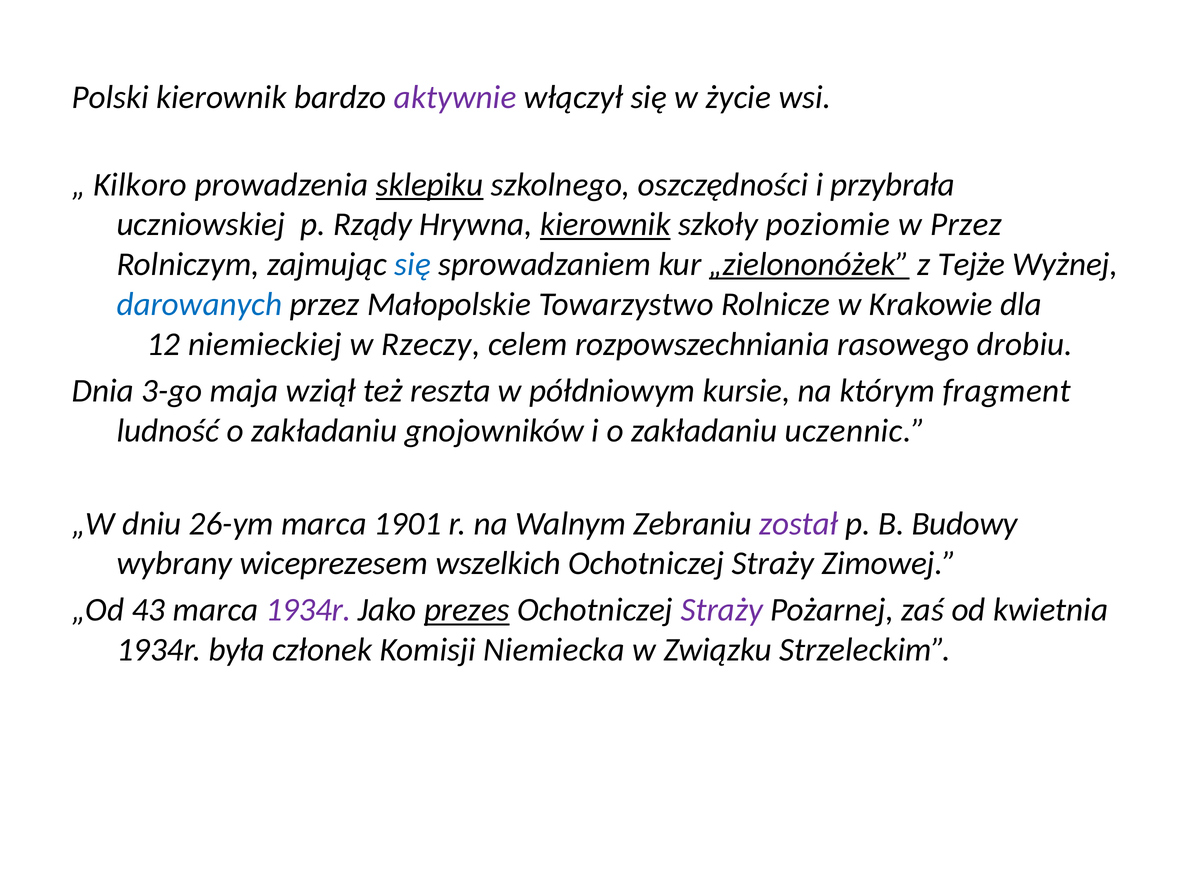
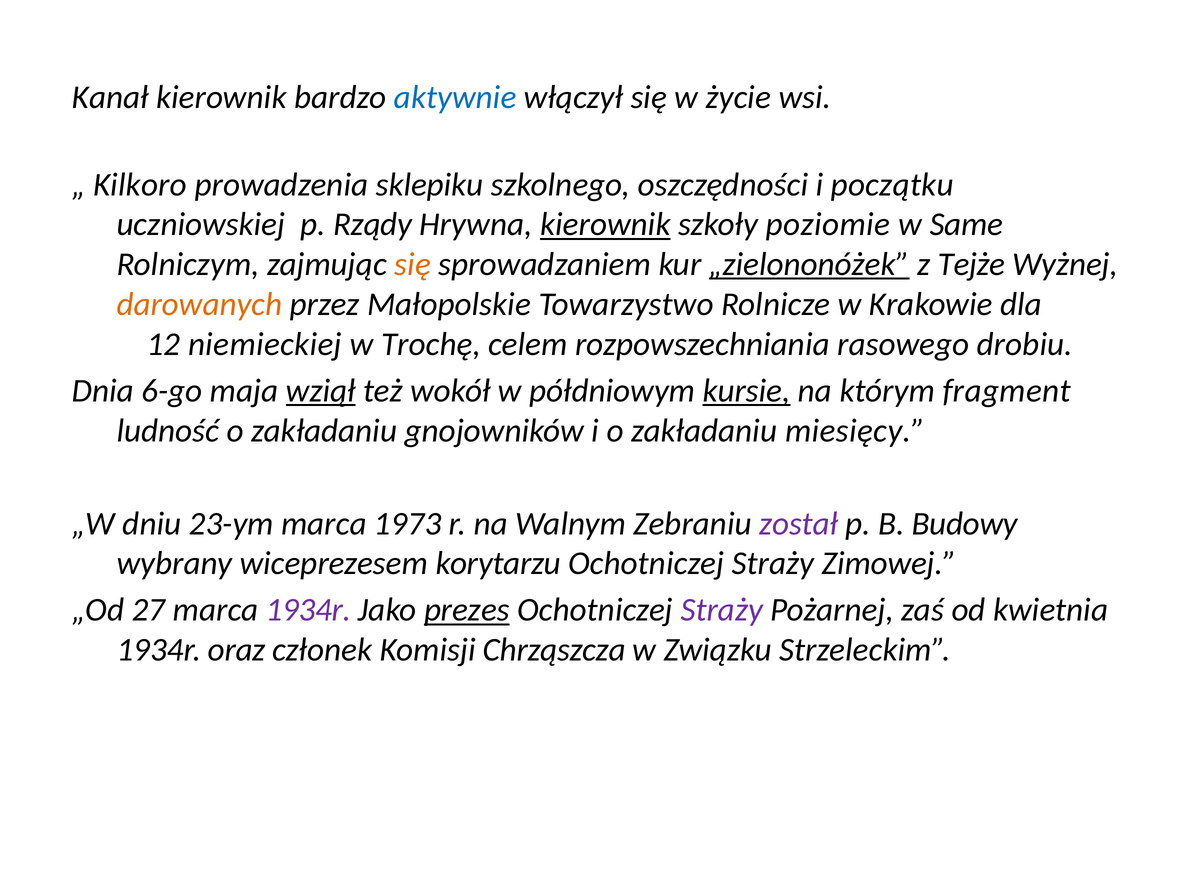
Polski: Polski -> Kanał
aktywnie colour: purple -> blue
sklepiku underline: present -> none
przybrała: przybrała -> początku
w Przez: Przez -> Same
się at (413, 264) colour: blue -> orange
darowanych colour: blue -> orange
Rzeczy: Rzeczy -> Trochę
3-go: 3-go -> 6-go
wziął underline: none -> present
reszta: reszta -> wokół
kursie underline: none -> present
uczennic: uczennic -> miesięcy
26-ym: 26-ym -> 23-ym
1901: 1901 -> 1973
wszelkich: wszelkich -> korytarzu
43: 43 -> 27
była: była -> oraz
Niemiecka: Niemiecka -> Chrząszcza
